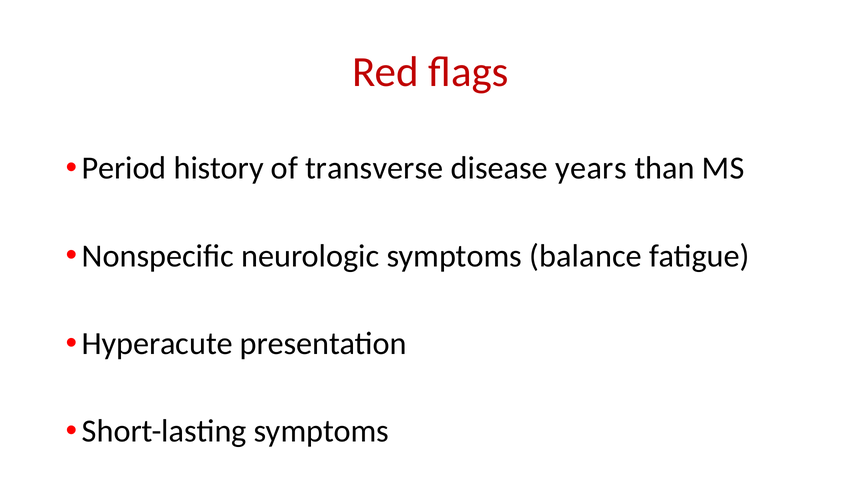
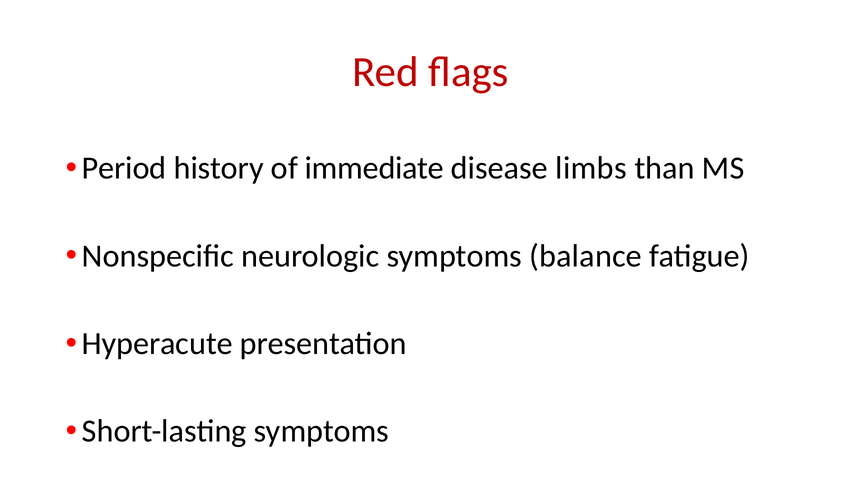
transverse: transverse -> immediate
years: years -> limbs
